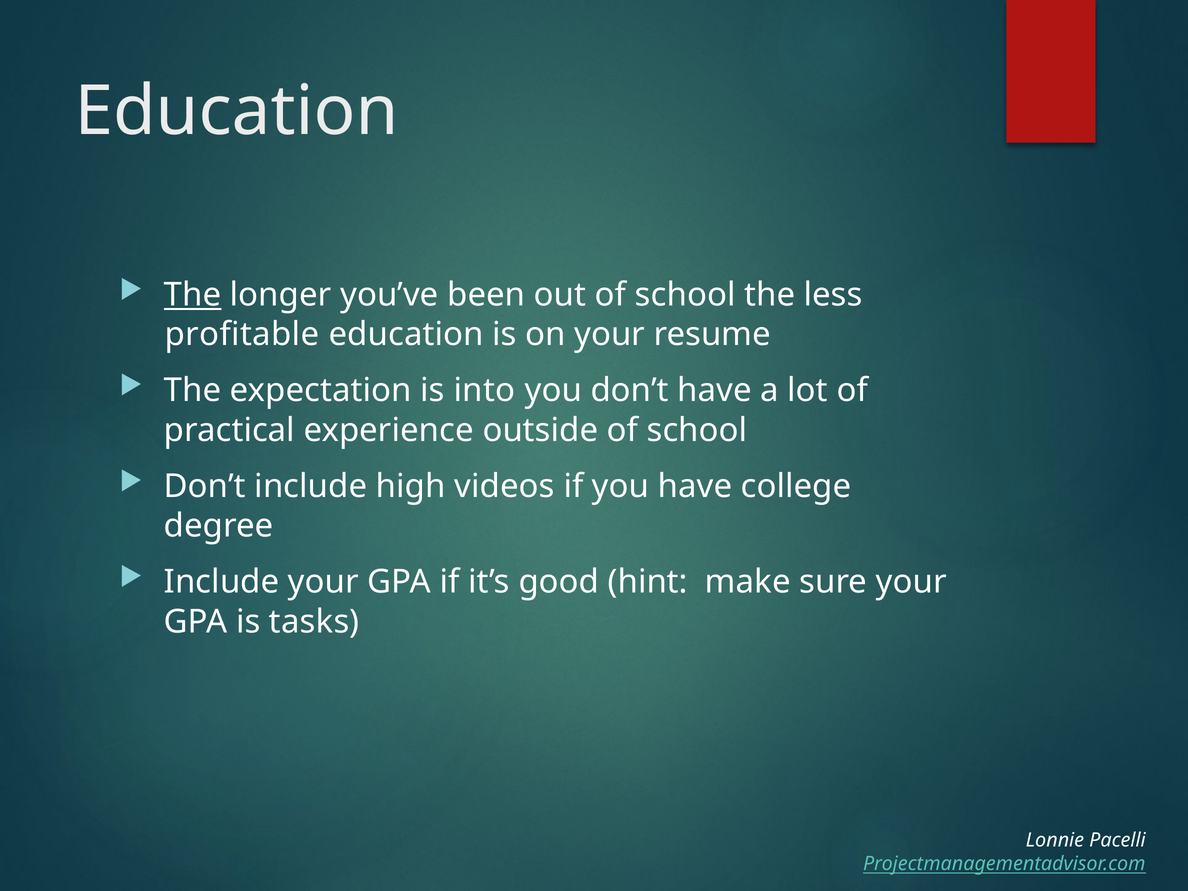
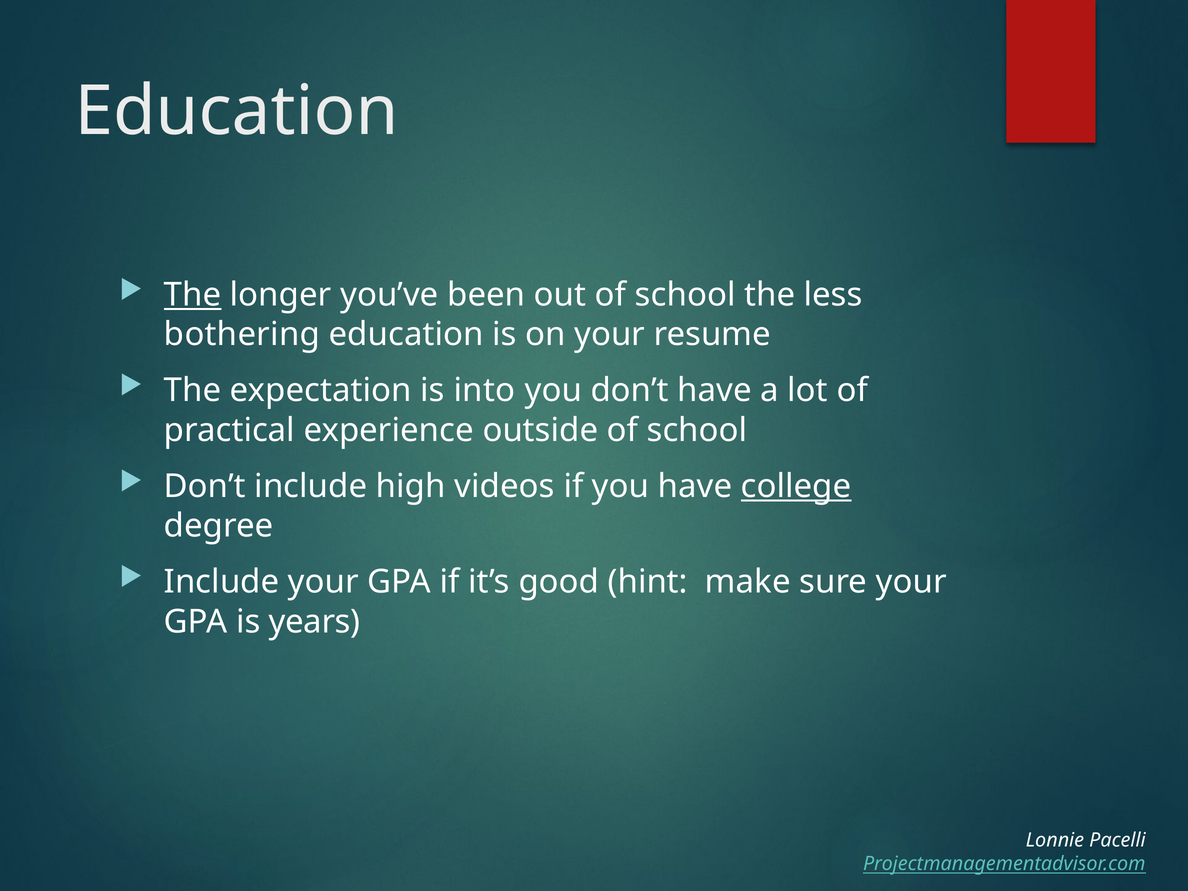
profitable: profitable -> bothering
college underline: none -> present
tasks: tasks -> years
